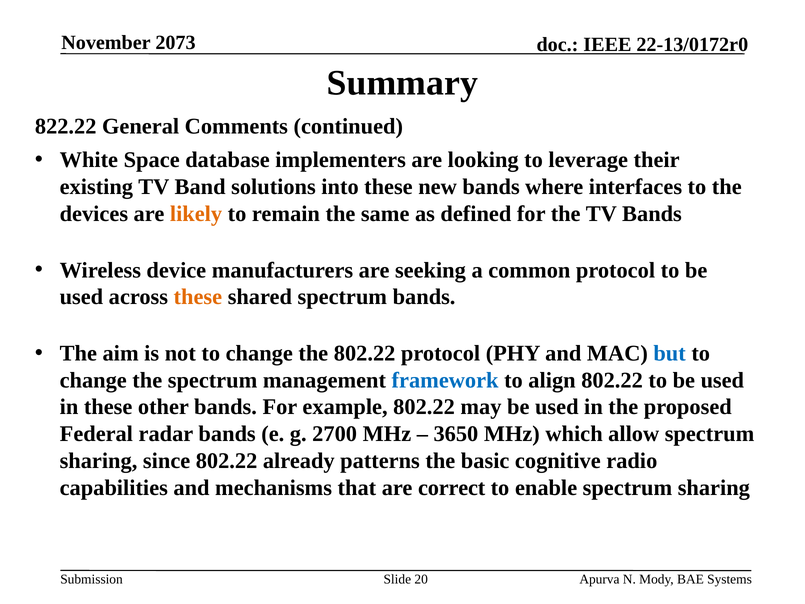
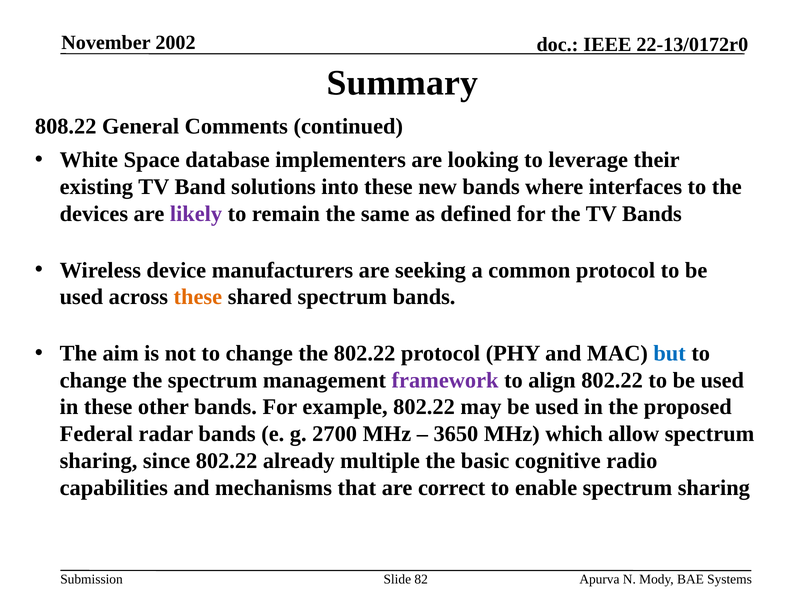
2073: 2073 -> 2002
822.22: 822.22 -> 808.22
likely colour: orange -> purple
framework colour: blue -> purple
patterns: patterns -> multiple
20: 20 -> 82
